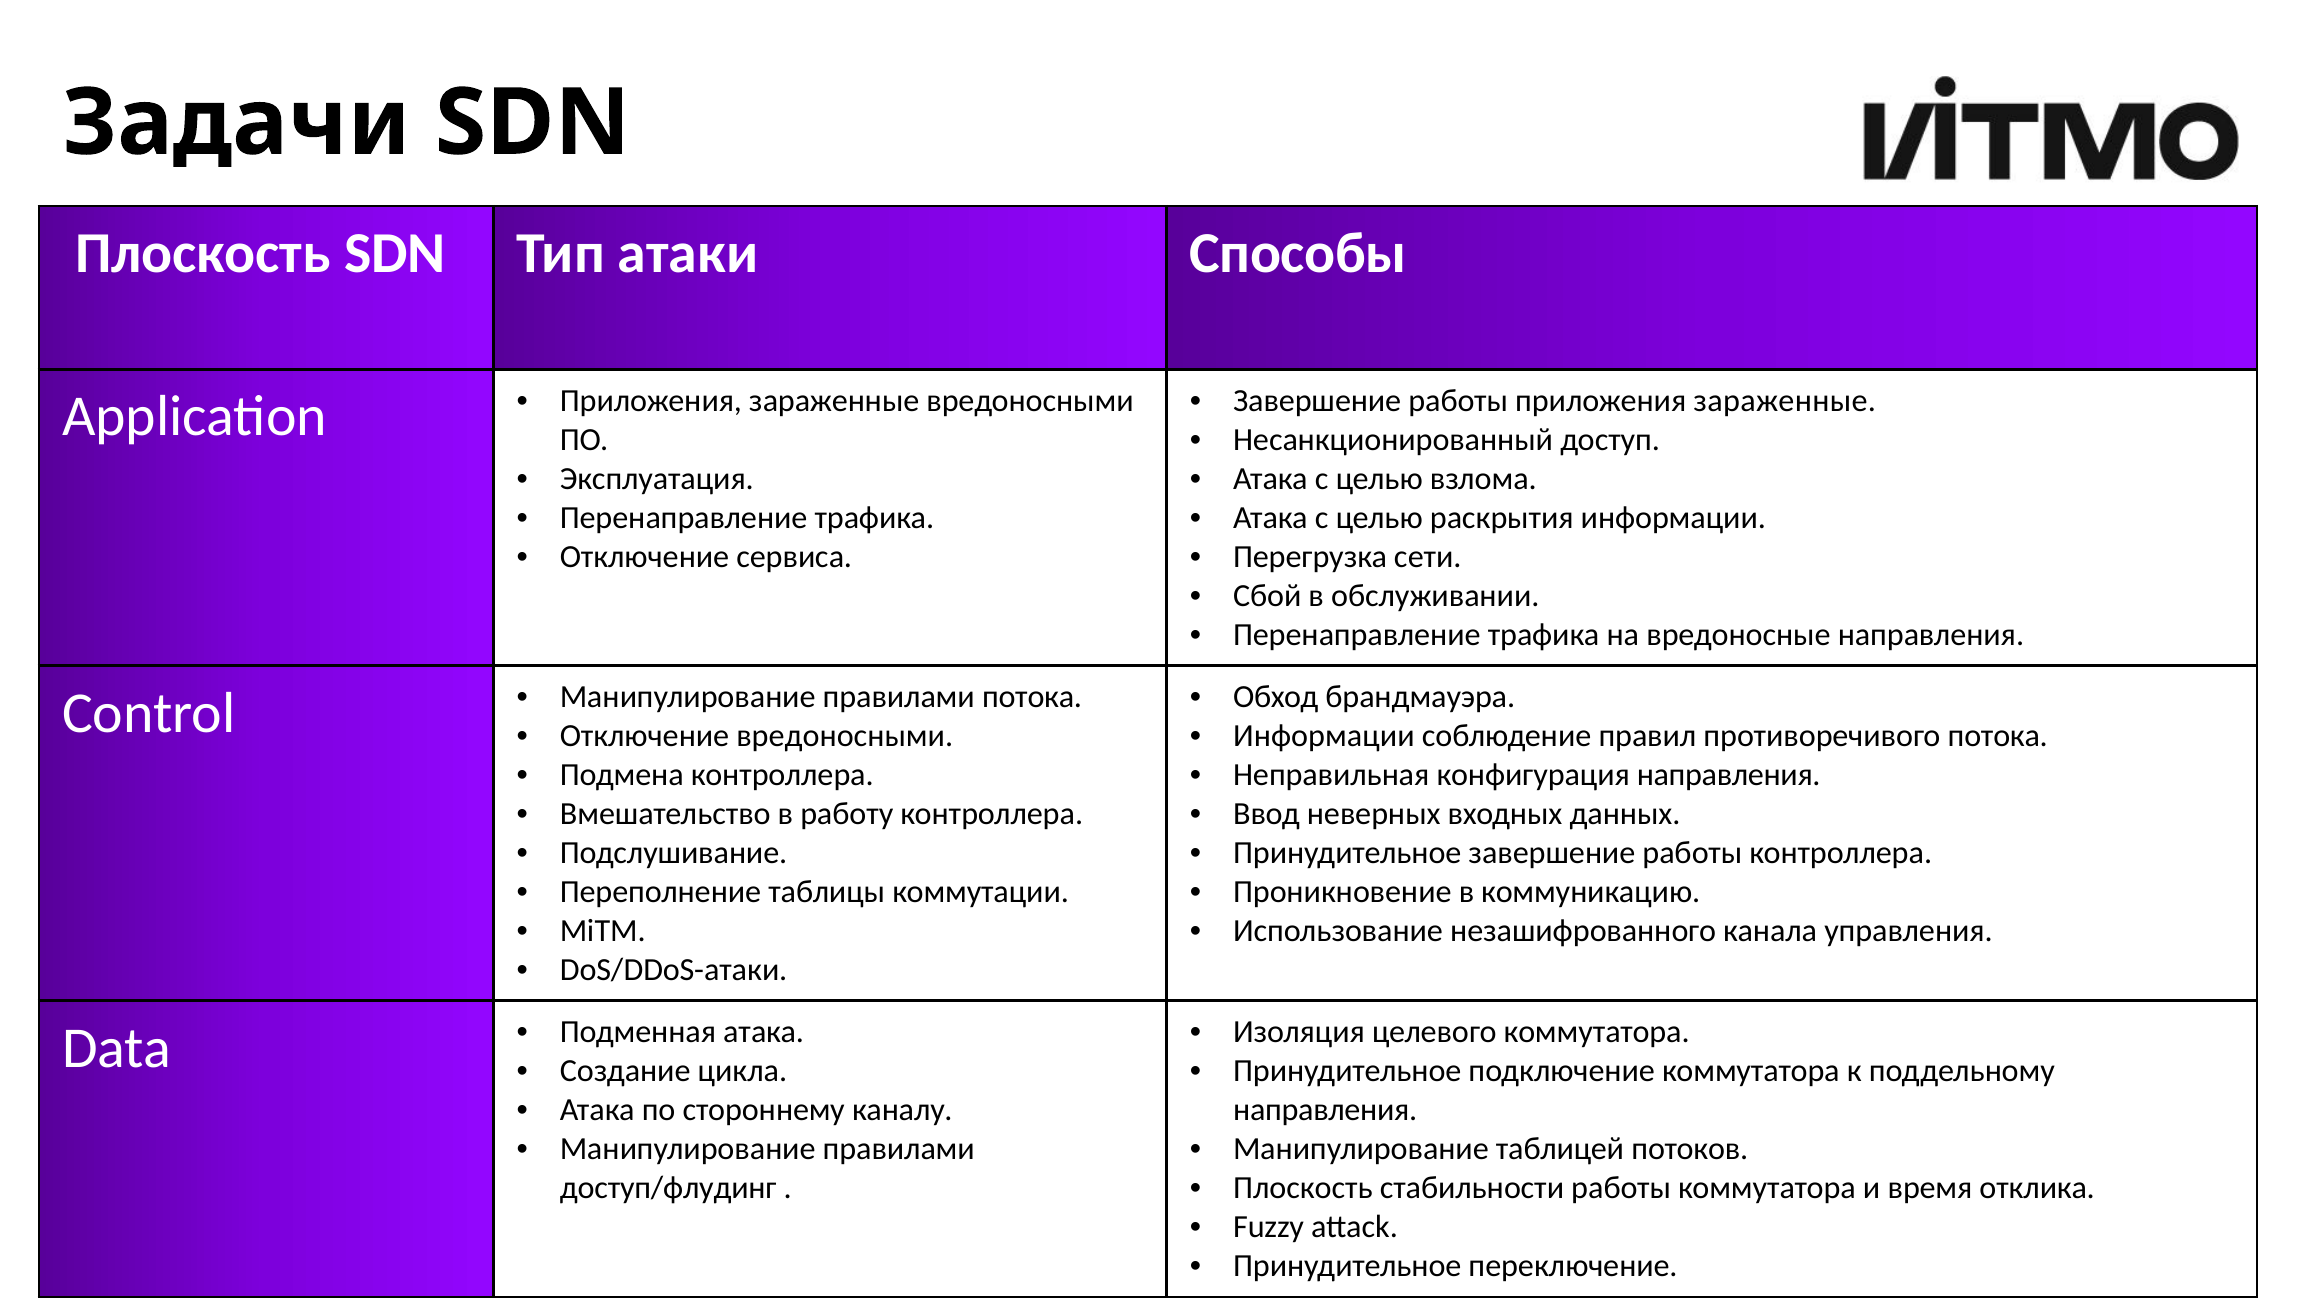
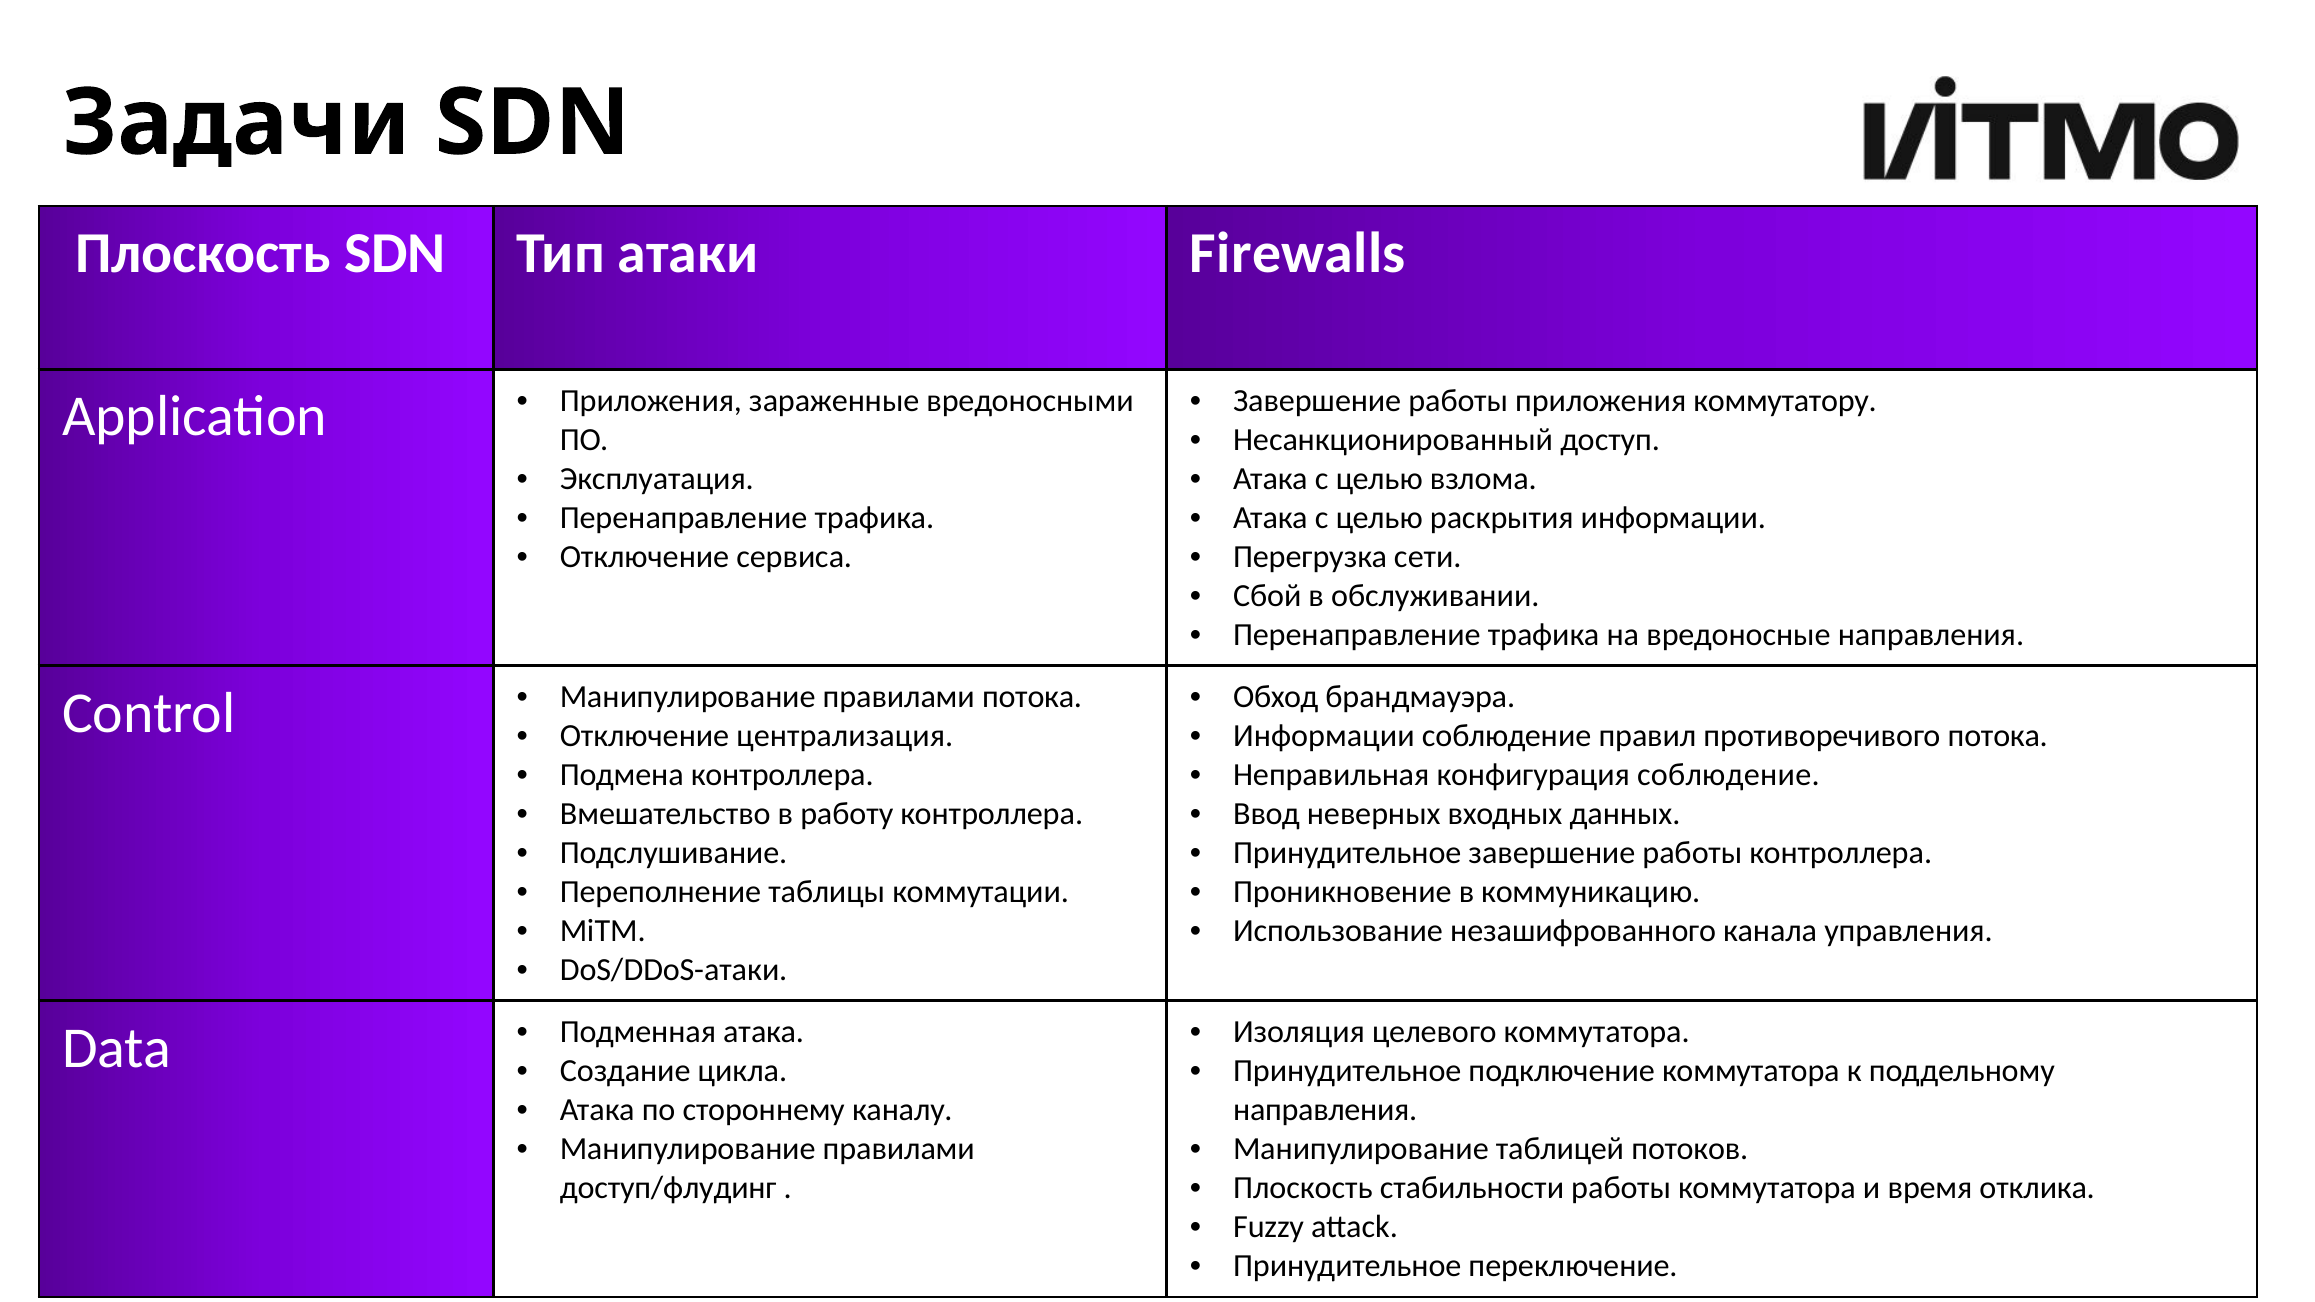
Способы: Способы -> Firewalls
работы приложения зараженные: зараженные -> коммутатору
Отключение вредоносными: вредоносными -> централизация
конфигурация направления: направления -> соблюдение
